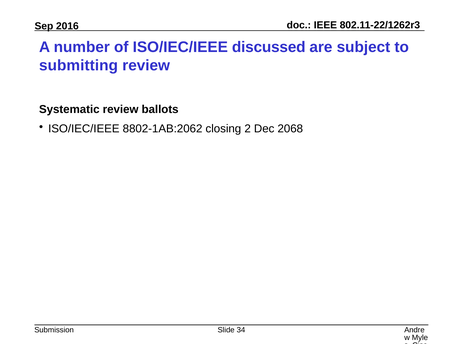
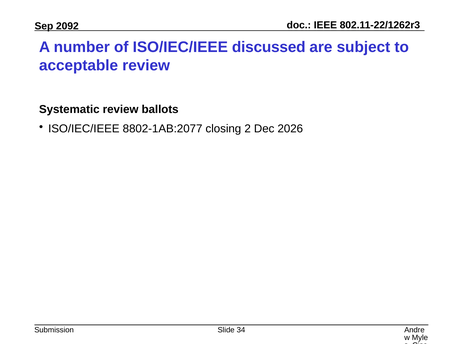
2016: 2016 -> 2092
submitting: submitting -> acceptable
8802-1AB:2062: 8802-1AB:2062 -> 8802-1AB:2077
2068: 2068 -> 2026
